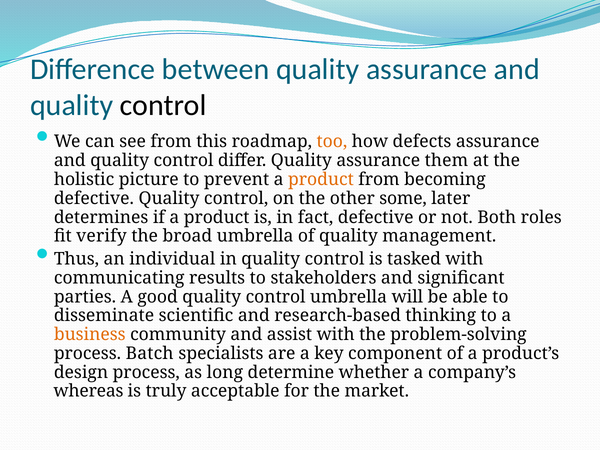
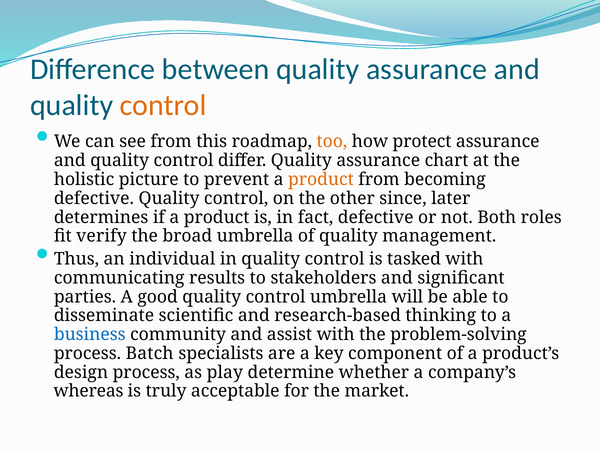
control at (163, 105) colour: black -> orange
defects: defects -> protect
them: them -> chart
some: some -> since
business colour: orange -> blue
long: long -> play
